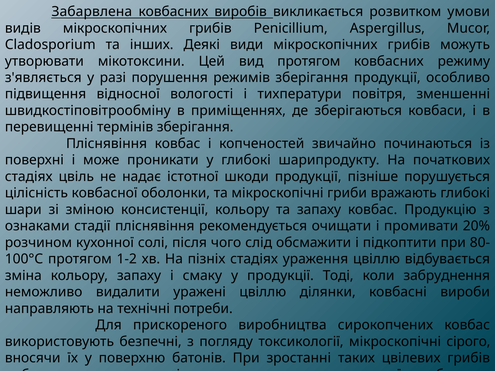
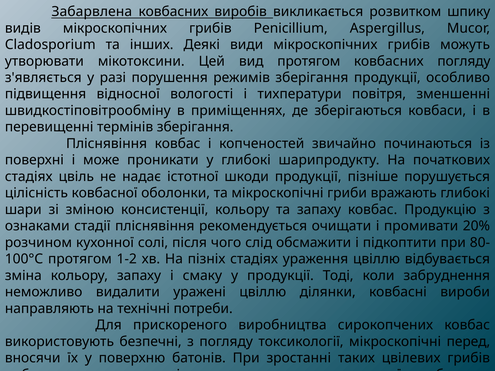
умови: умови -> шпику
ковбасних режиму: режиму -> погляду
сірого: сірого -> перед
